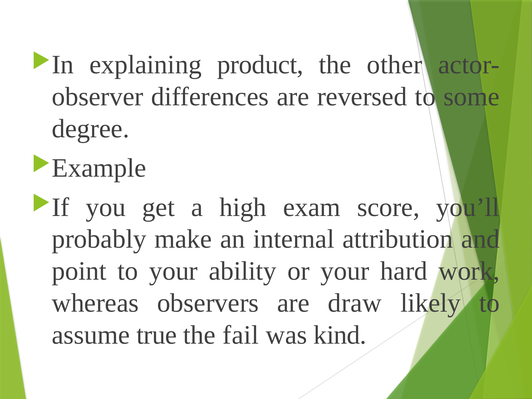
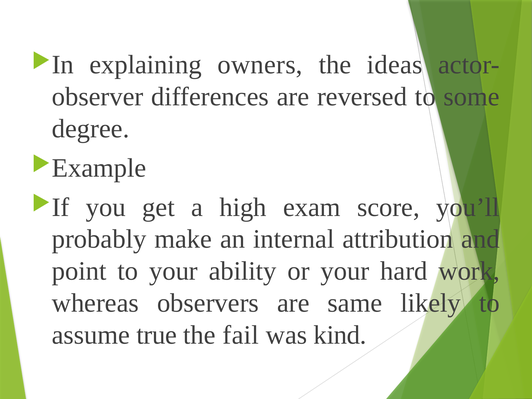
product: product -> owners
other: other -> ideas
draw: draw -> same
